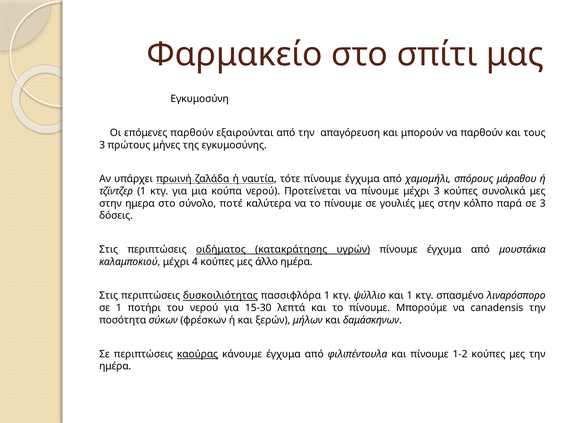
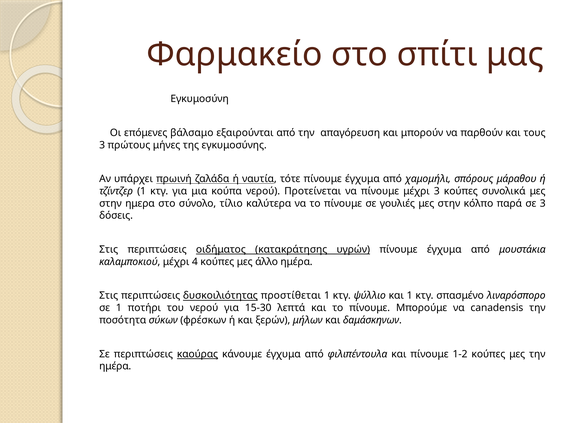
επόμενες παρθούν: παρθούν -> βάλσαμο
ποτέ: ποτέ -> τίλιο
πασσιφλόρα: πασσιφλόρα -> προστίθεται
